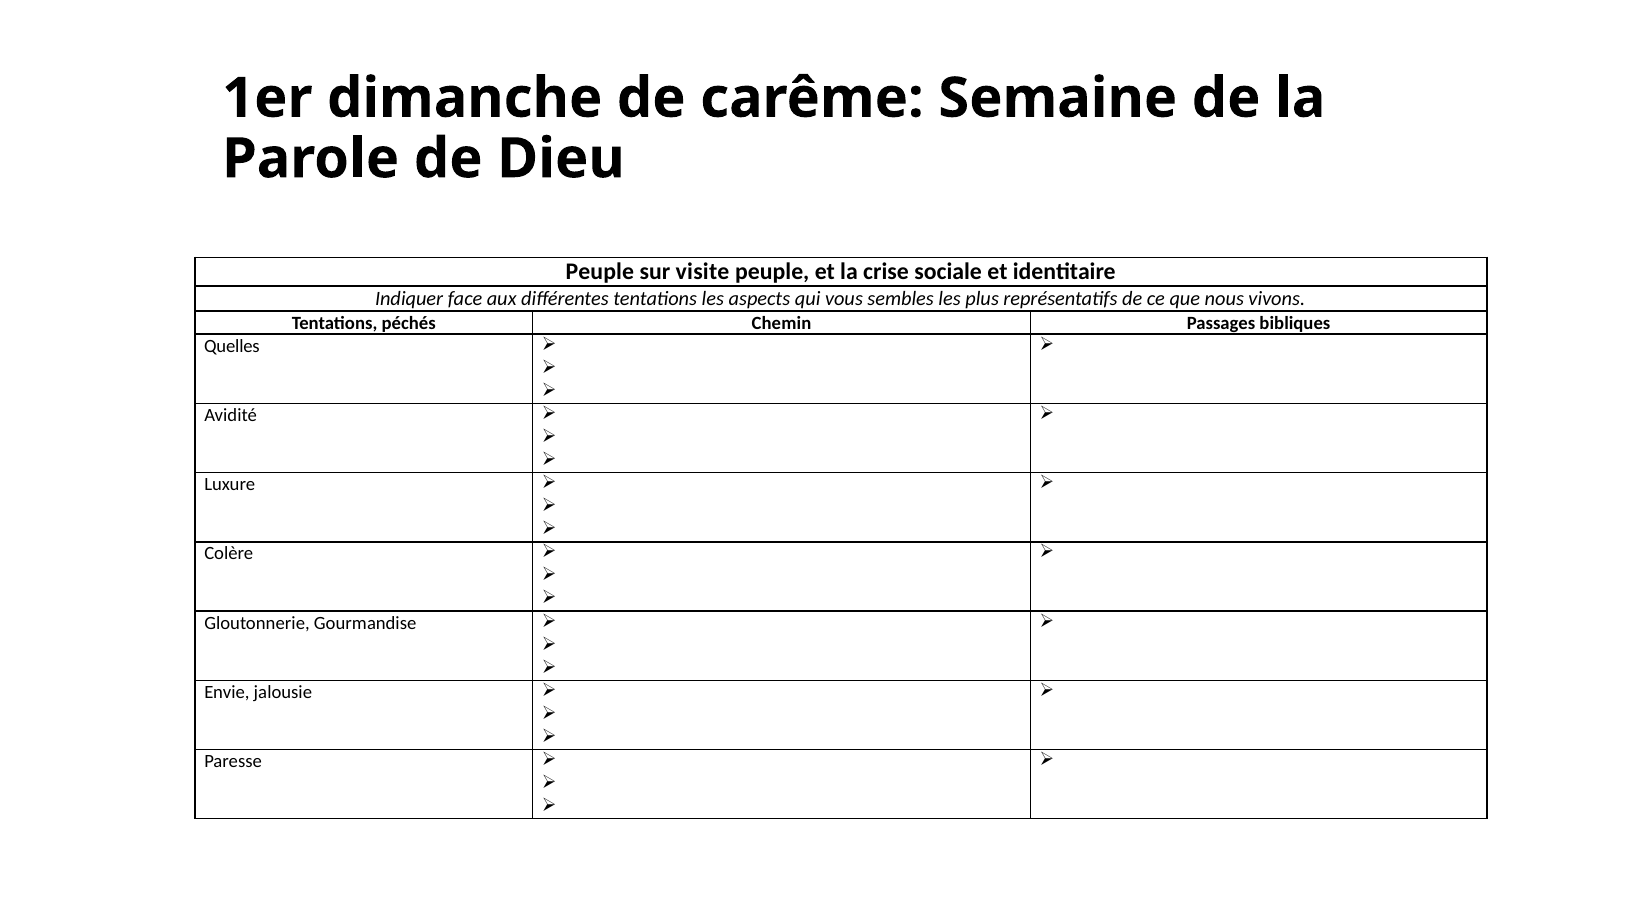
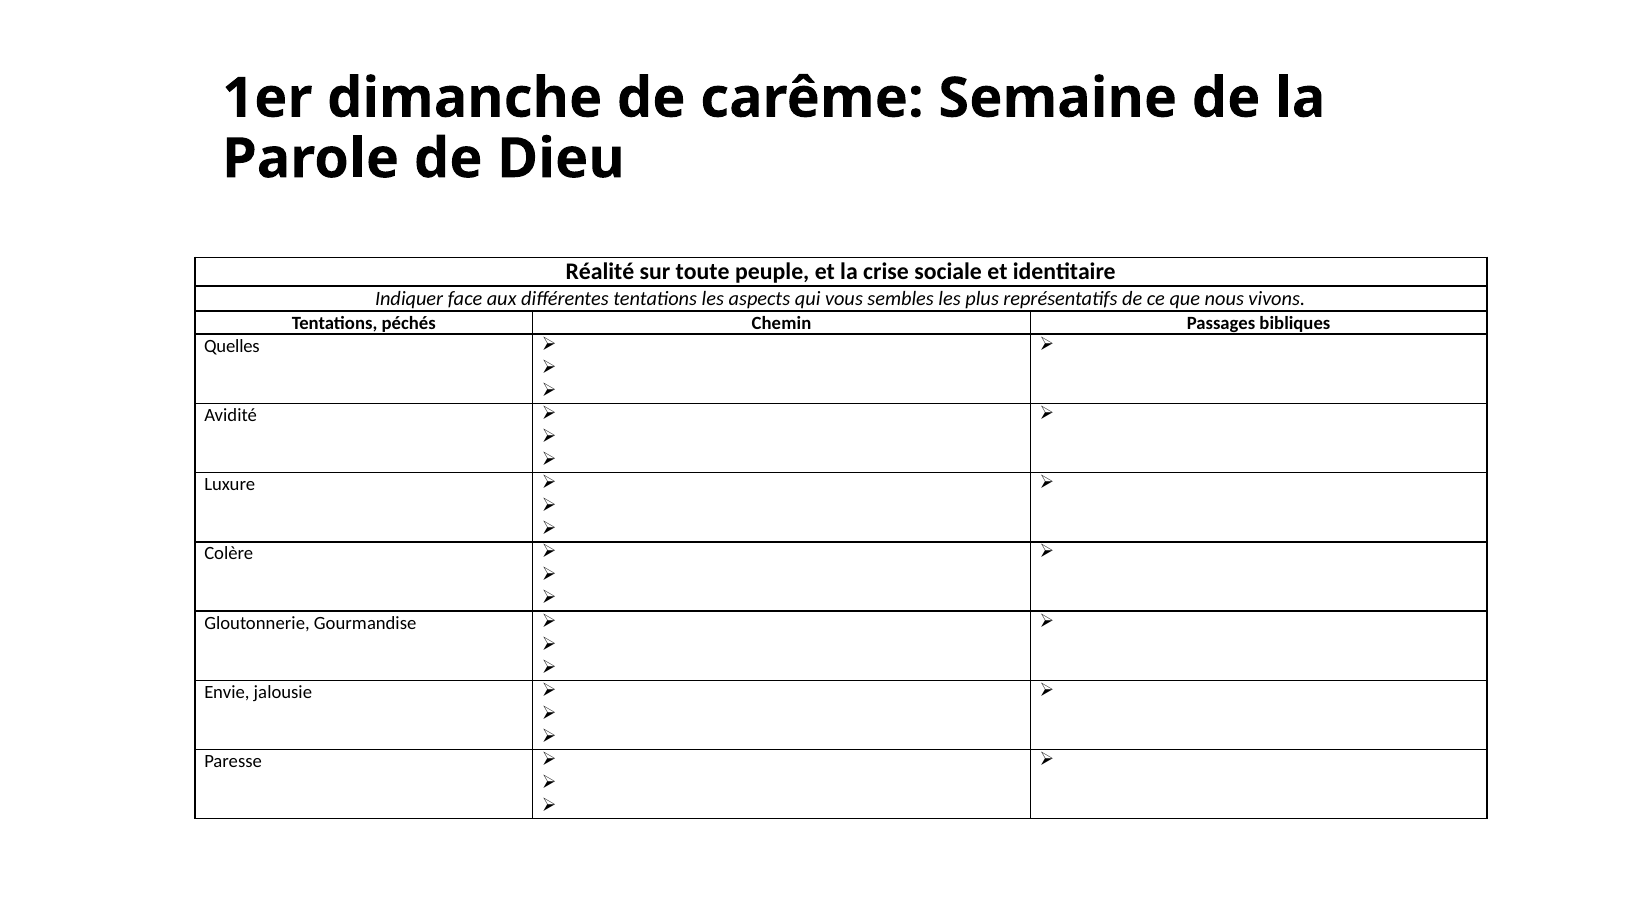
Peuple at (600, 272): Peuple -> Réalité
visite: visite -> toute
